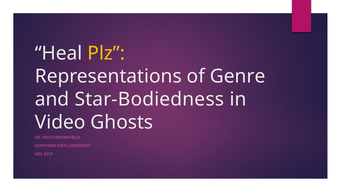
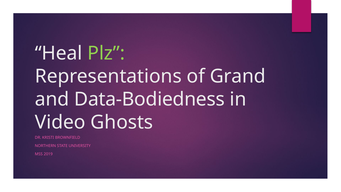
Plz colour: yellow -> light green
Genre: Genre -> Grand
Star-Bodiedness: Star-Bodiedness -> Data-Bodiedness
